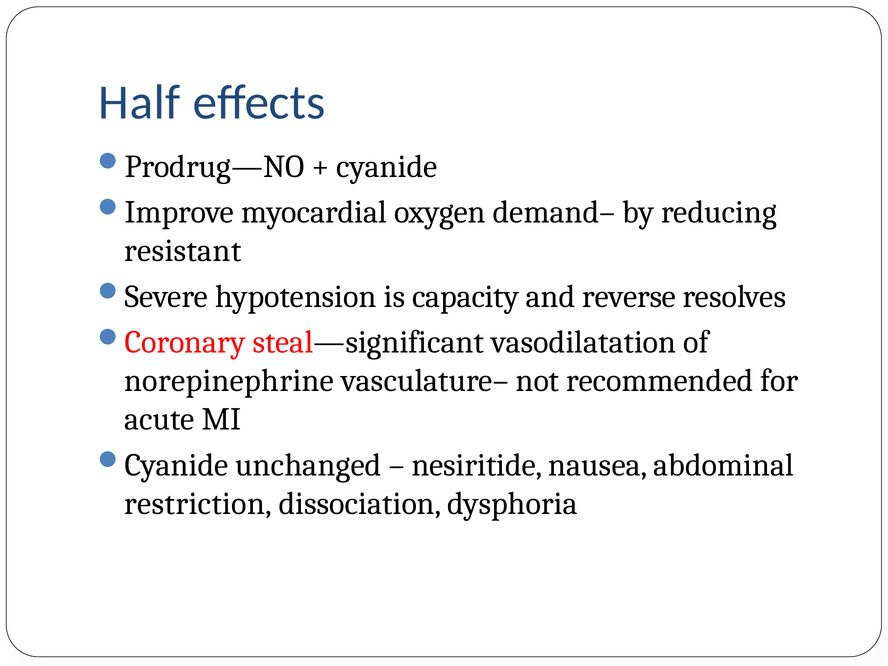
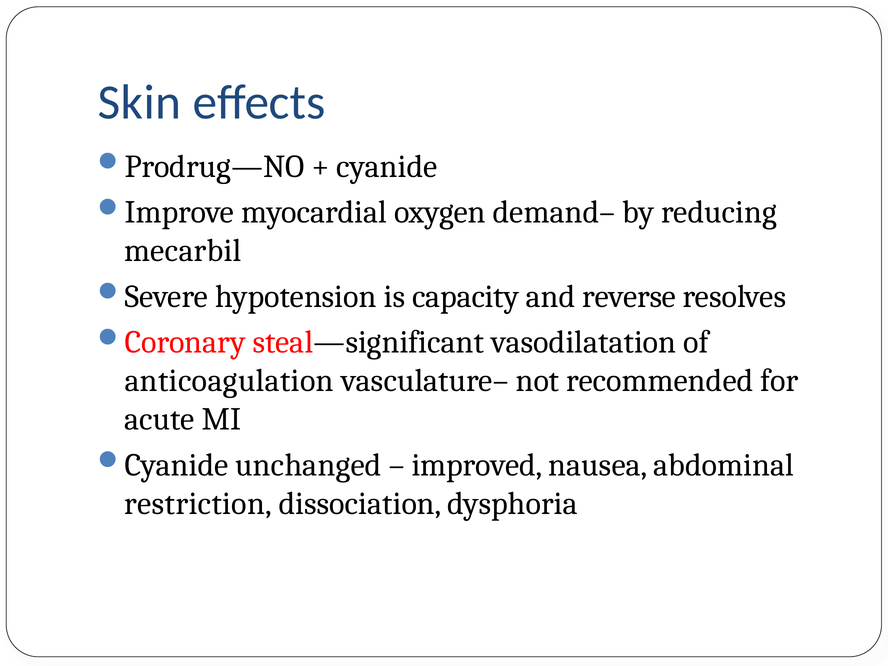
Half: Half -> Skin
resistant: resistant -> mecarbil
norepinephrine: norepinephrine -> anticoagulation
nesiritide: nesiritide -> improved
